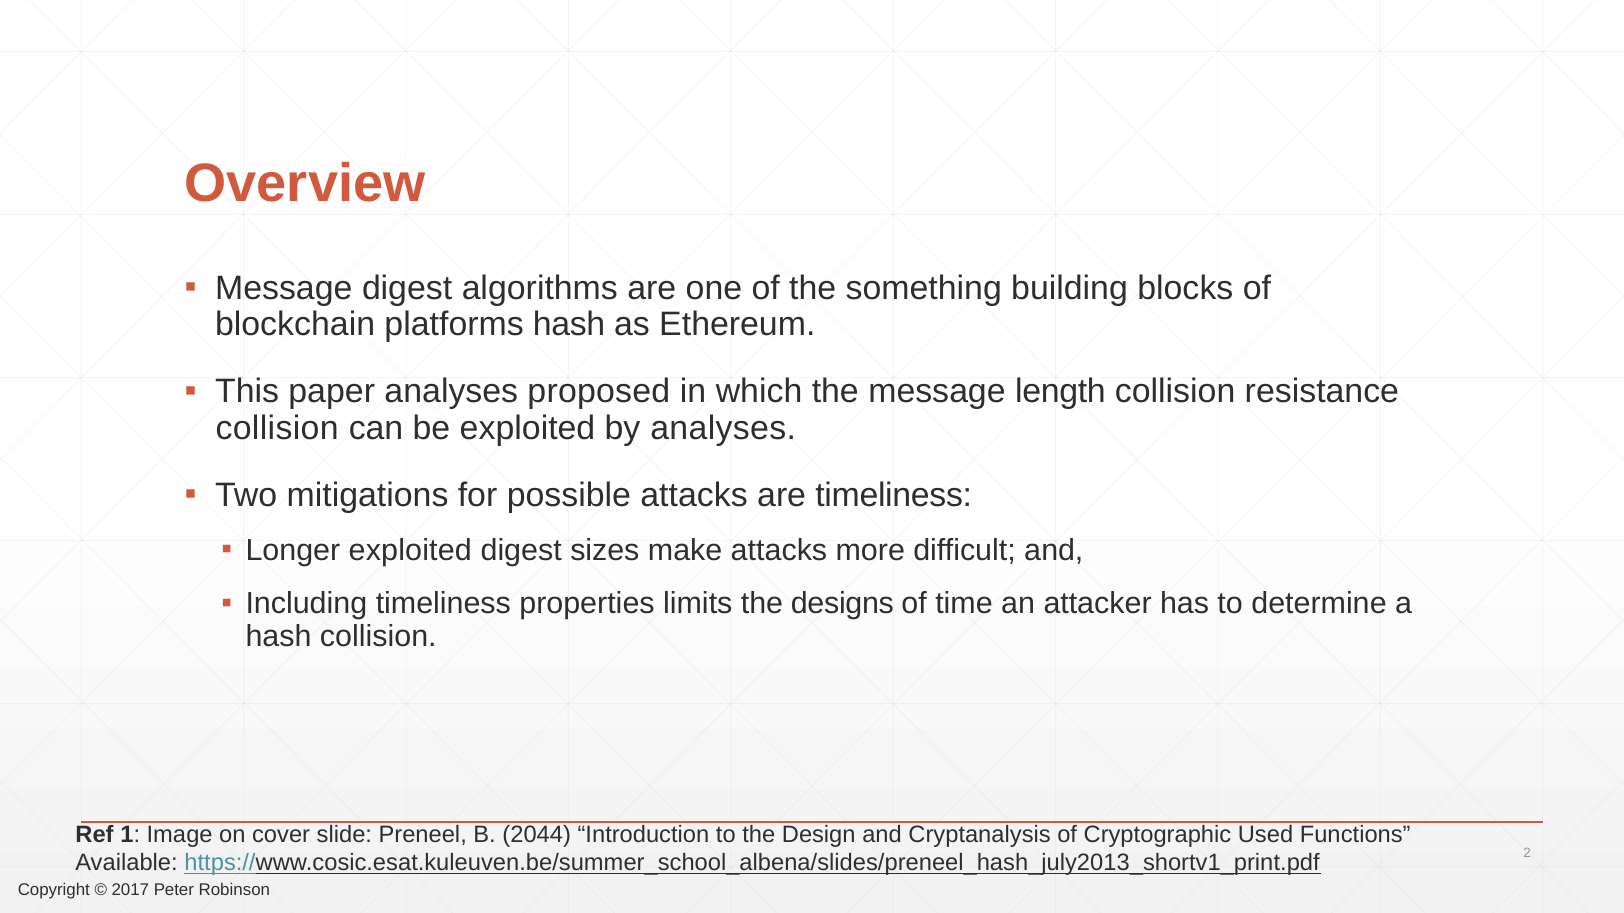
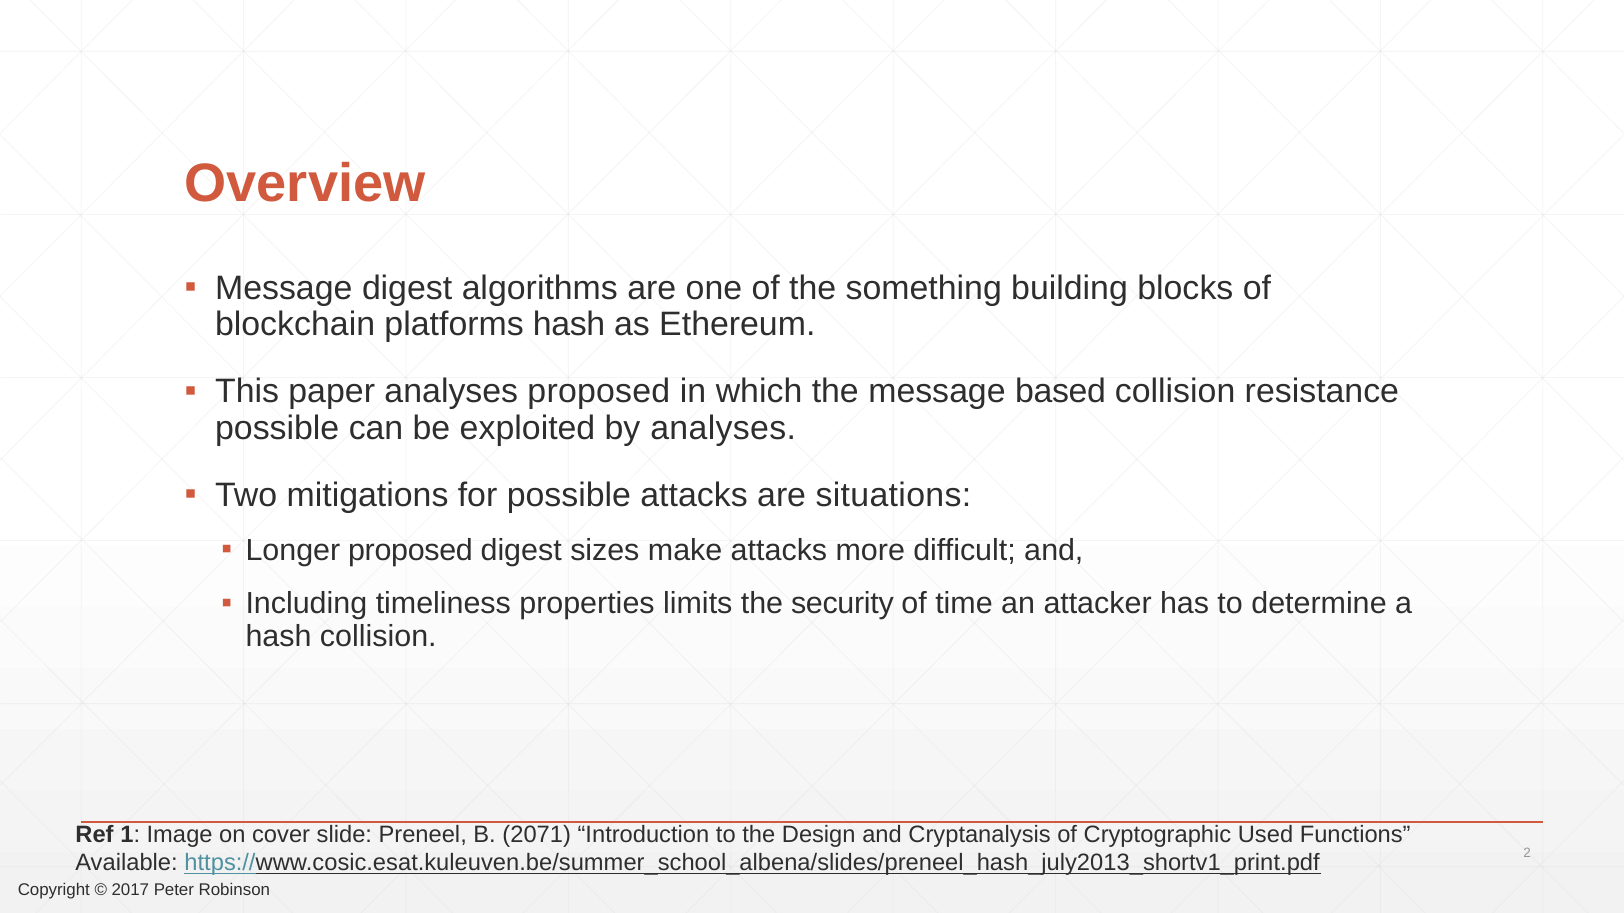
length: length -> based
collision at (277, 428): collision -> possible
are timeliness: timeliness -> situations
Longer exploited: exploited -> proposed
designs: designs -> security
2044: 2044 -> 2071
